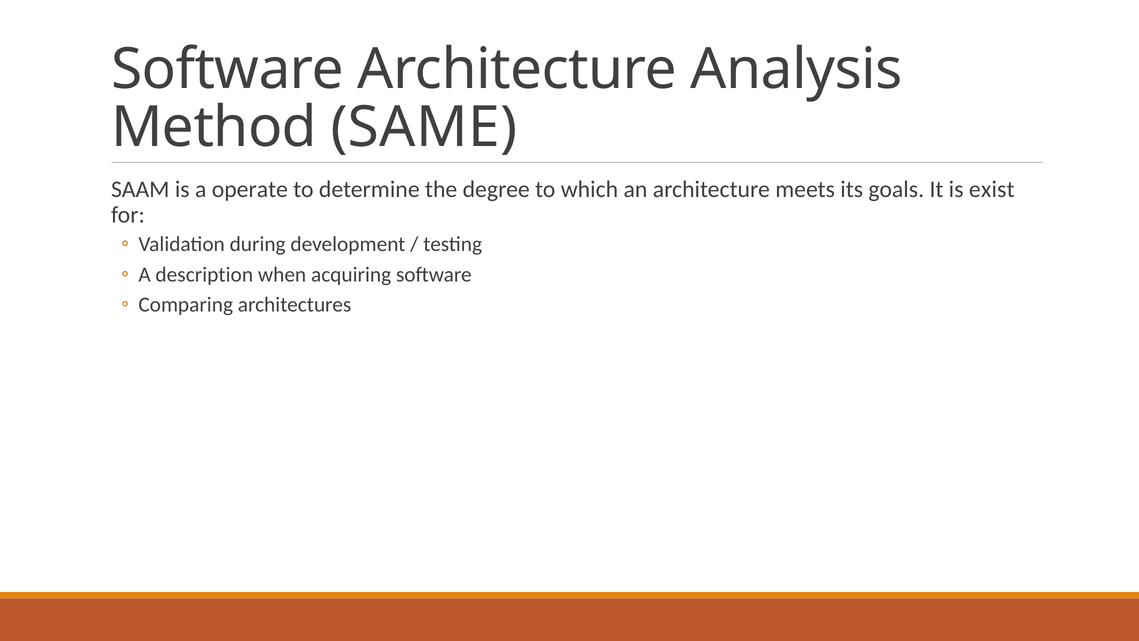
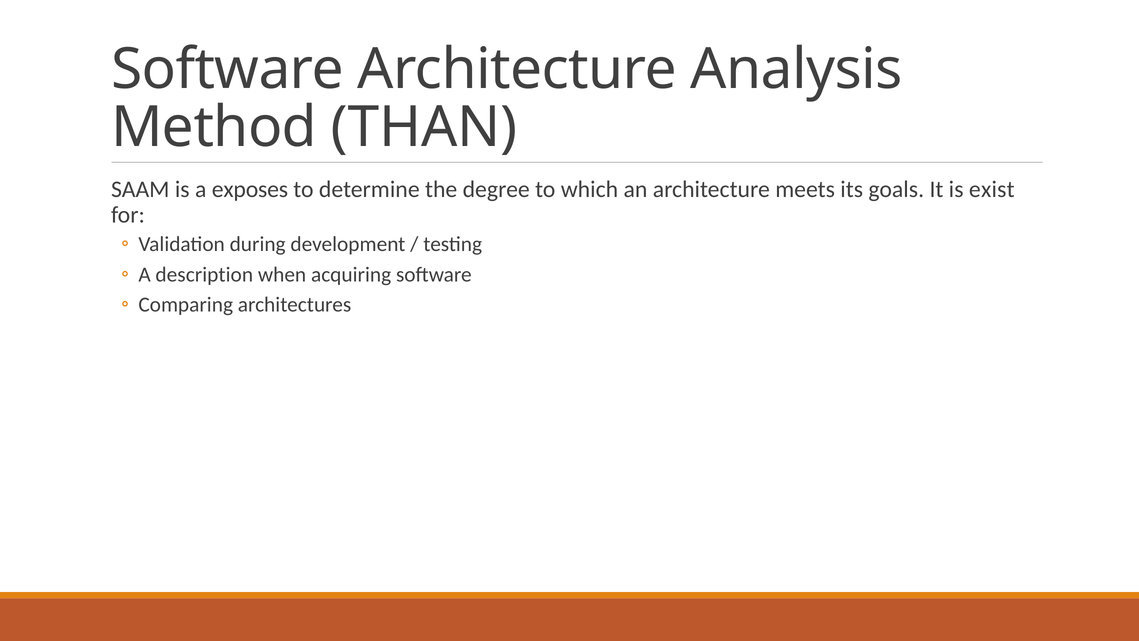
SAME: SAME -> THAN
operate: operate -> exposes
